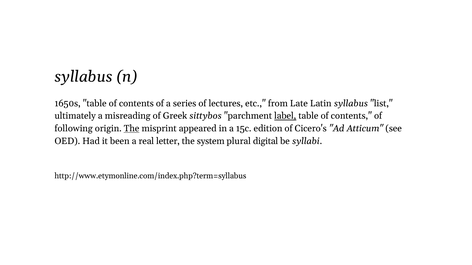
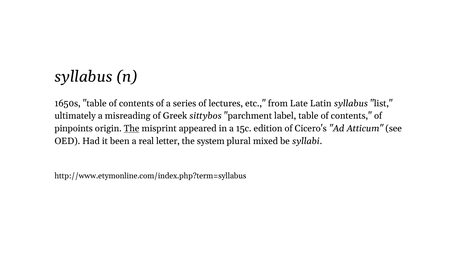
label underline: present -> none
following: following -> pinpoints
digital: digital -> mixed
